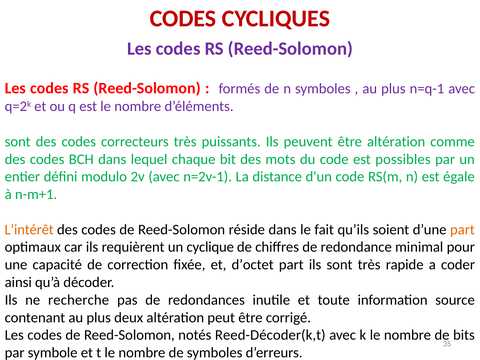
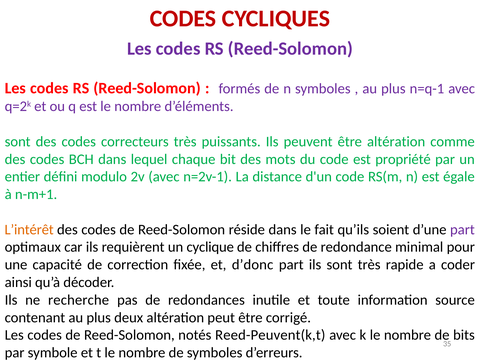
possibles: possibles -> propriété
part at (462, 230) colour: orange -> purple
d’octet: d’octet -> d’donc
Reed-Décoder(k,t: Reed-Décoder(k,t -> Reed-Peuvent(k,t
